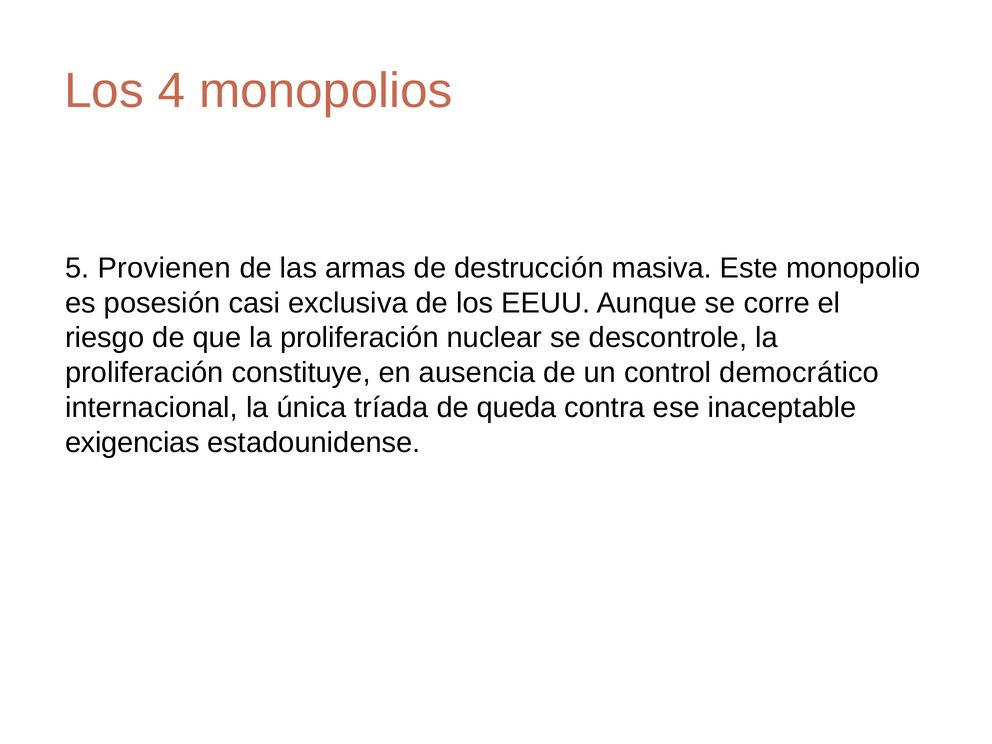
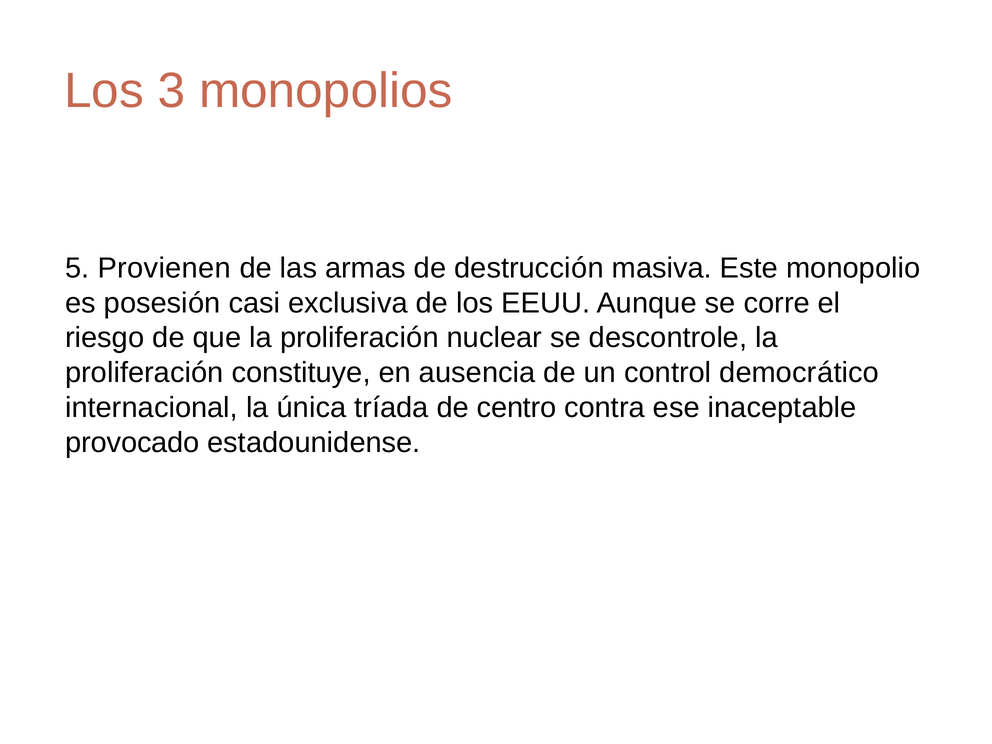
4: 4 -> 3
queda: queda -> centro
exigencias: exigencias -> provocado
